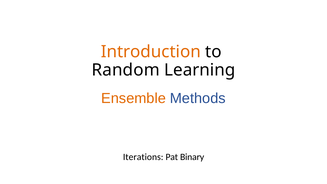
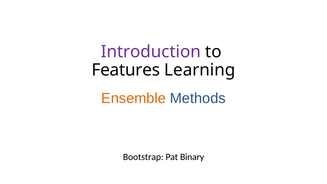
Introduction colour: orange -> purple
Random: Random -> Features
Iterations: Iterations -> Bootstrap
